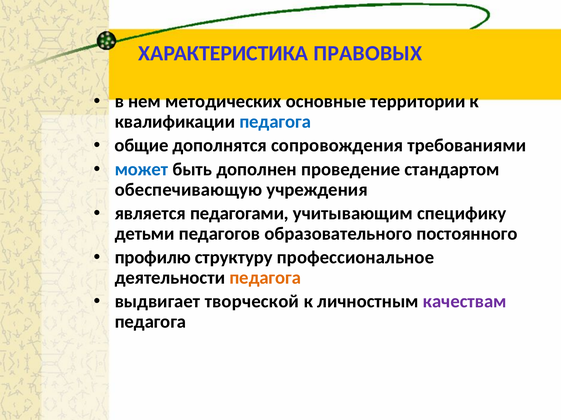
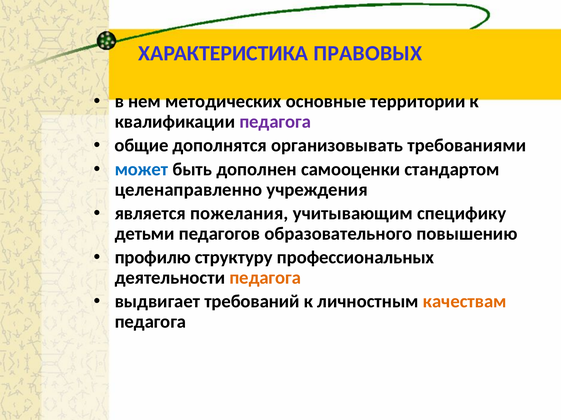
педагога at (275, 122) colour: blue -> purple
сопровождения: сопровождения -> организовывать
проведение: проведение -> самооценки
обеспечивающую: обеспечивающую -> целенаправленно
педагогами: педагогами -> пожелания
постоянного: постоянного -> повышению
профессиональное: профессиональное -> профессиональных
творческой: творческой -> требований
качествам colour: purple -> orange
